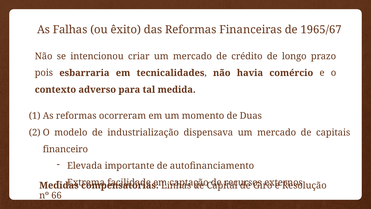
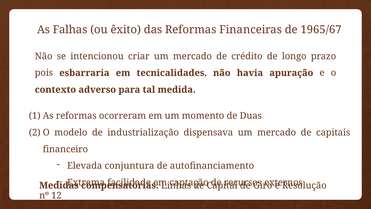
comércio: comércio -> apuração
importante: importante -> conjuntura
66: 66 -> 12
